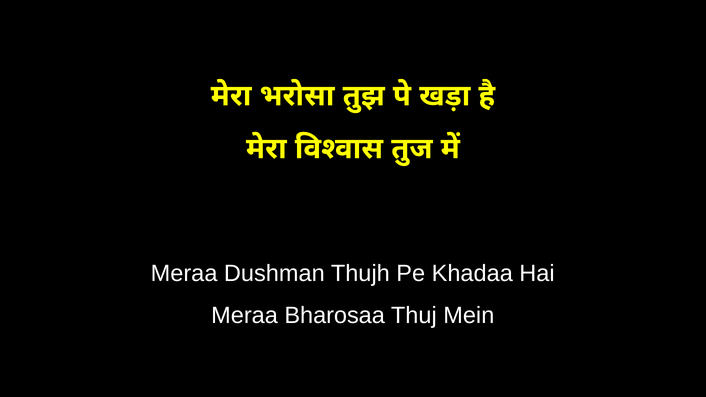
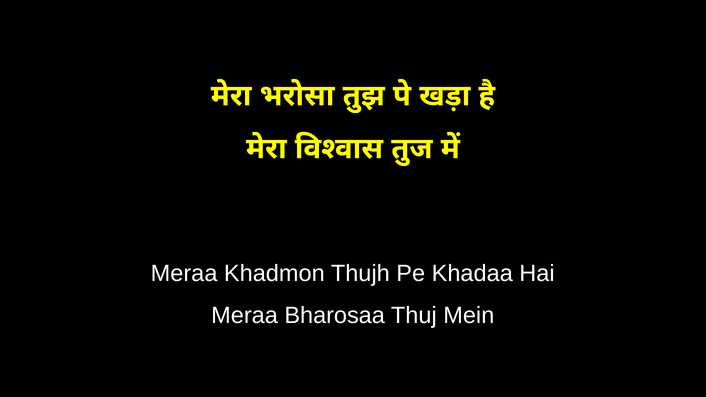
Dushman: Dushman -> Khadmon
